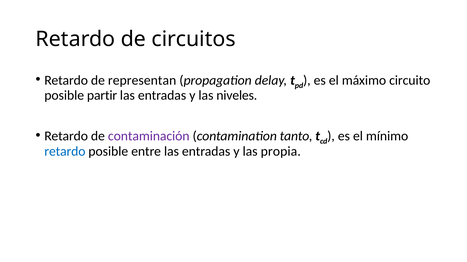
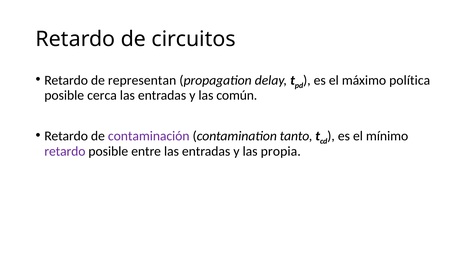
circuito: circuito -> política
partir: partir -> cerca
niveles: niveles -> común
retardo at (65, 152) colour: blue -> purple
